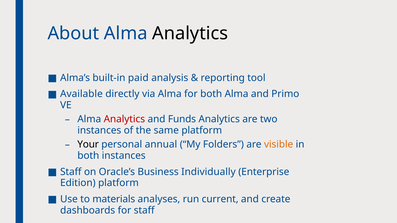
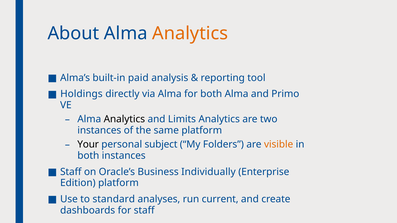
Analytics at (190, 33) colour: black -> orange
Available: Available -> Holdings
Analytics at (124, 119) colour: red -> black
Funds: Funds -> Limits
annual: annual -> subject
materials: materials -> standard
